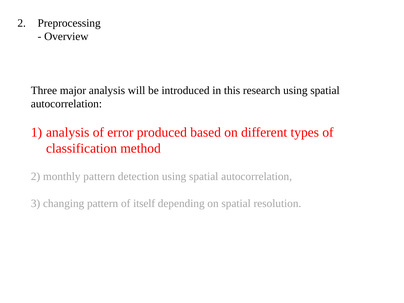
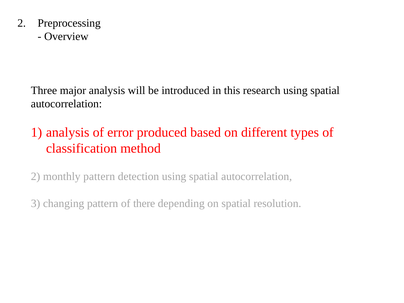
itself: itself -> there
